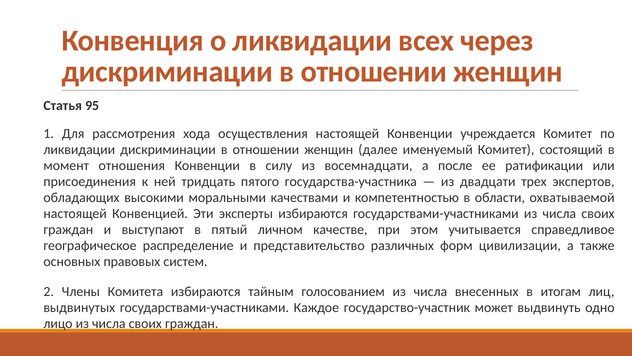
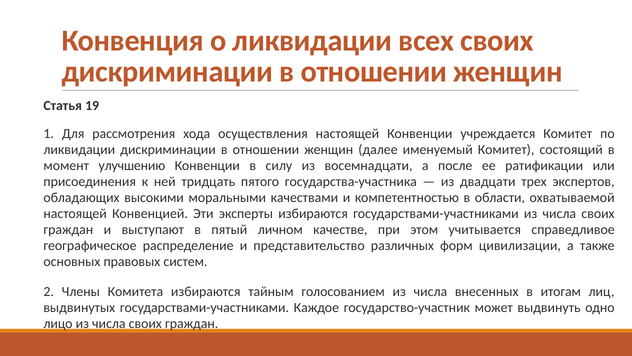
всех через: через -> своих
95: 95 -> 19
отношения: отношения -> улучшению
